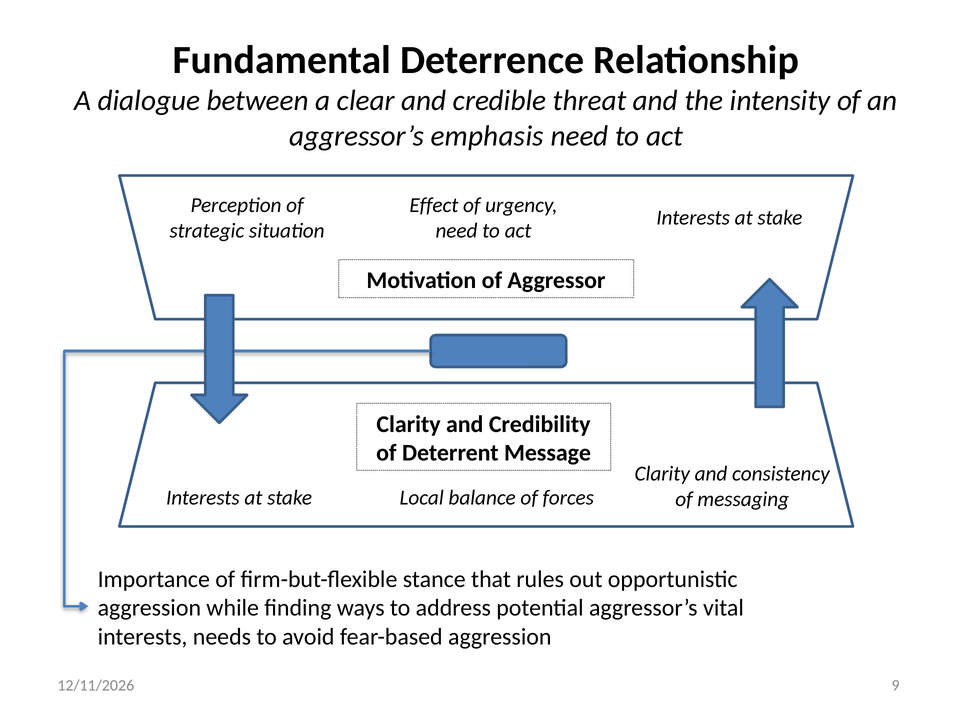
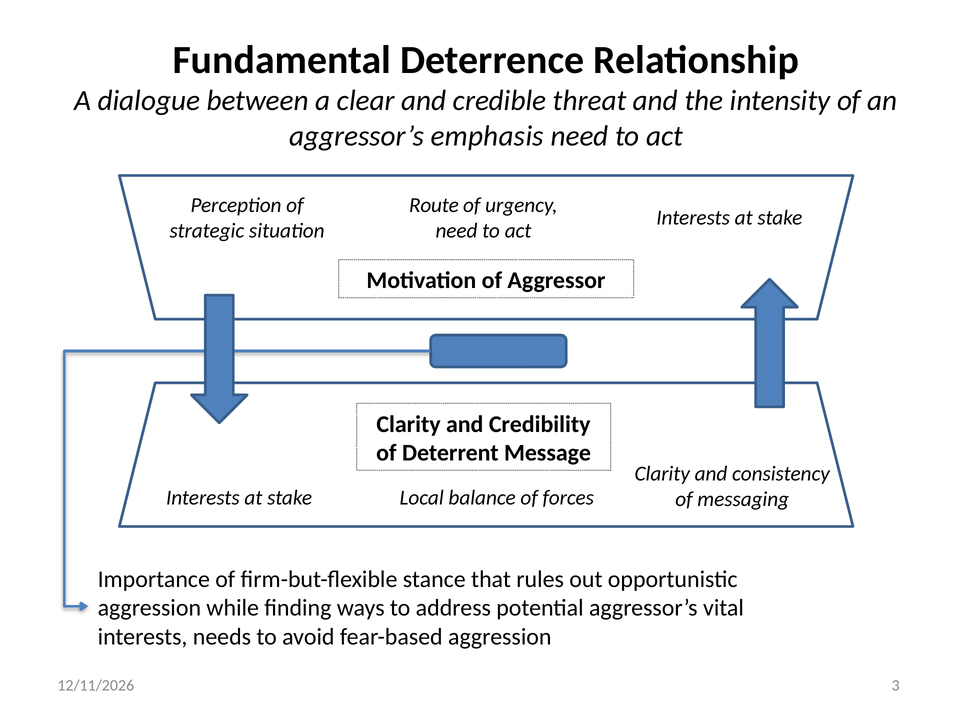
Effect: Effect -> Route
9: 9 -> 3
